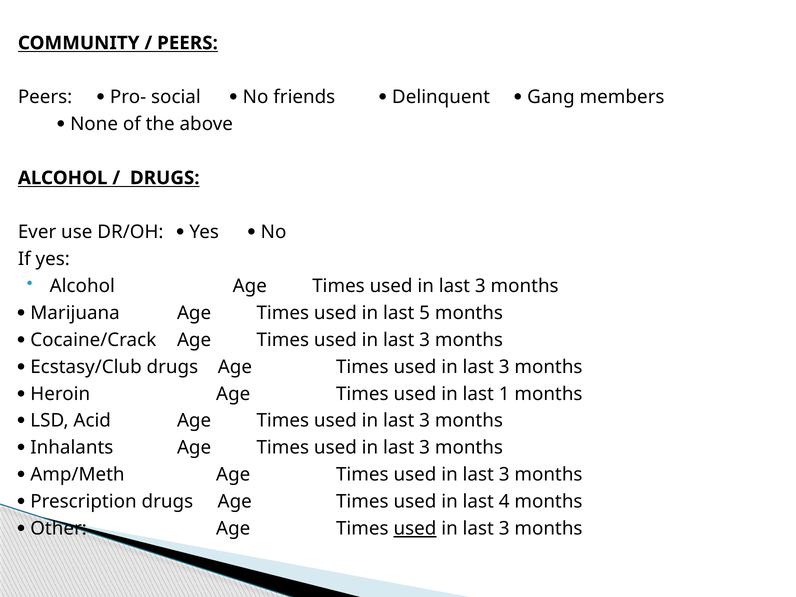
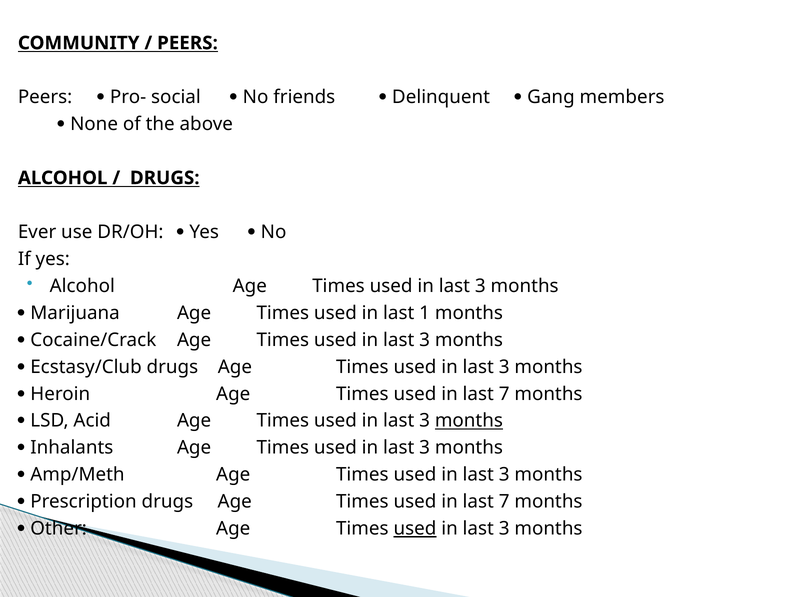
5: 5 -> 1
1 at (504, 394): 1 -> 7
months at (469, 421) underline: none -> present
4 at (504, 502): 4 -> 7
